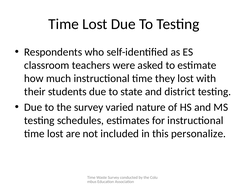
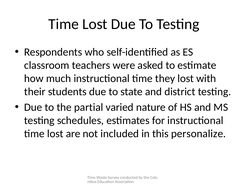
the survey: survey -> partial
